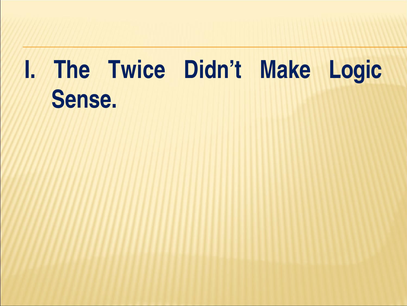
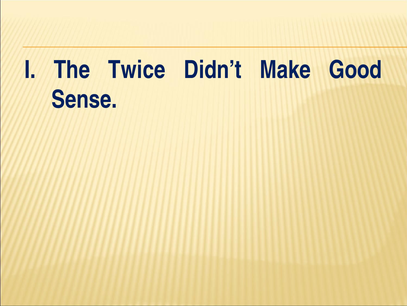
Logic: Logic -> Good
